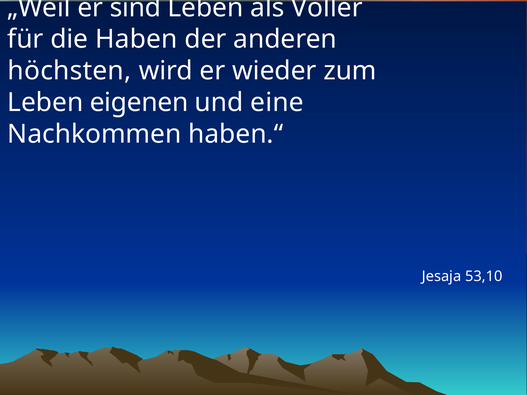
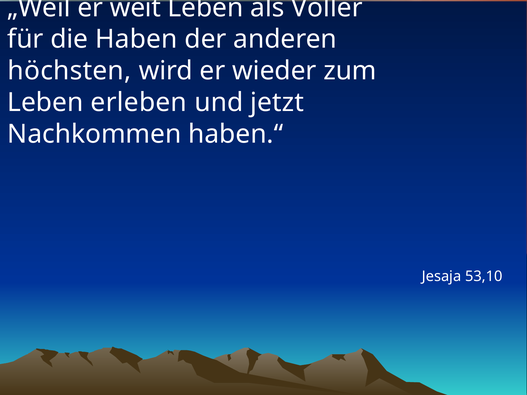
sind: sind -> weit
eigenen: eigenen -> erleben
eine: eine -> jetzt
